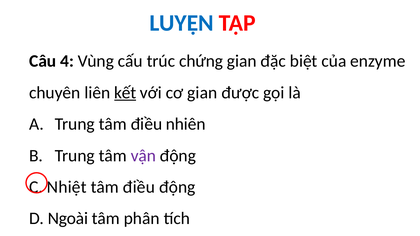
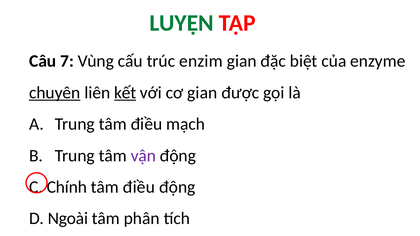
LUYỆN colour: blue -> green
4: 4 -> 7
chứng: chứng -> enzim
chuyên underline: none -> present
nhiên: nhiên -> mạch
Nhiệt: Nhiệt -> Chính
